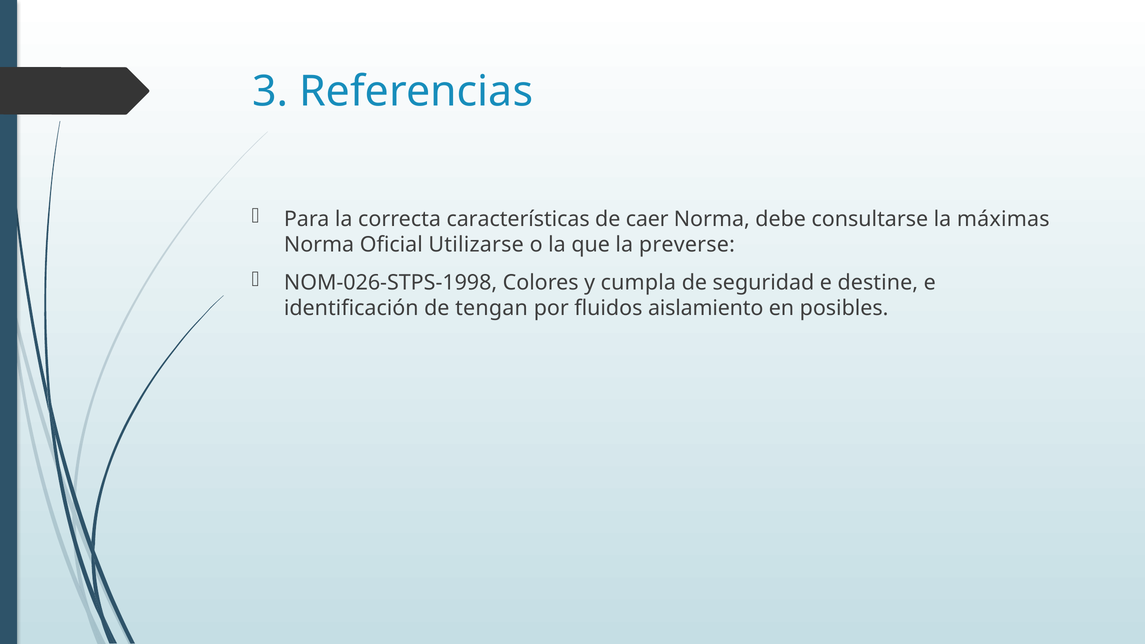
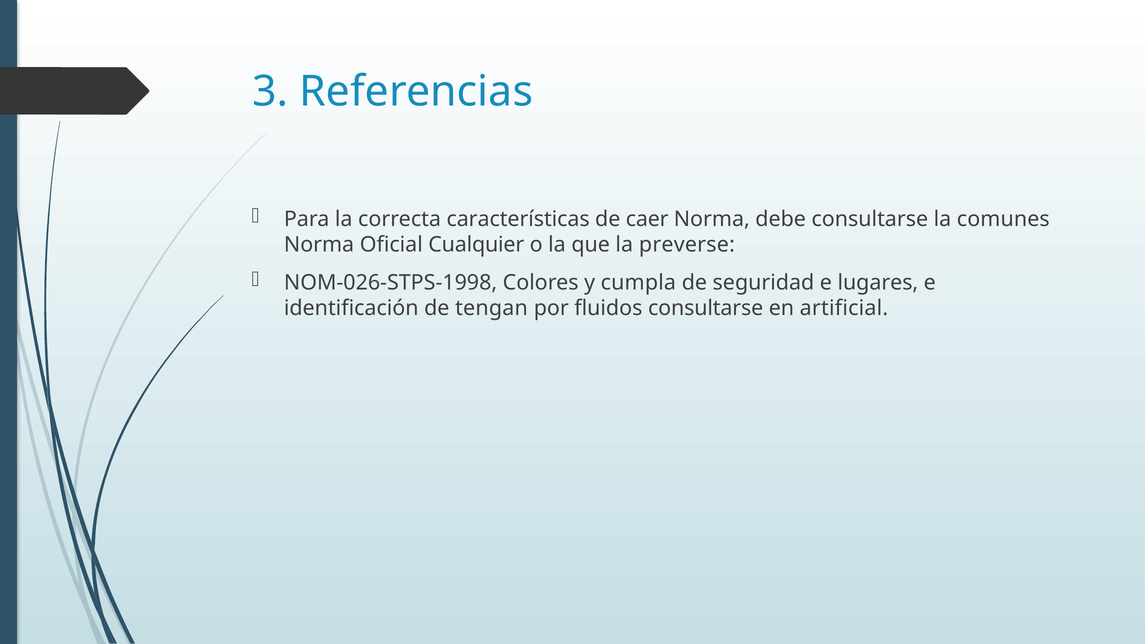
máximas: máximas -> comunes
Utilizarse: Utilizarse -> Cualquier
destine: destine -> lugares
fluidos aislamiento: aislamiento -> consultarse
posibles: posibles -> artificial
